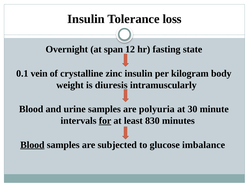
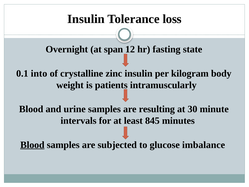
vein: vein -> into
diuresis: diuresis -> patients
polyuria: polyuria -> resulting
for underline: present -> none
830: 830 -> 845
